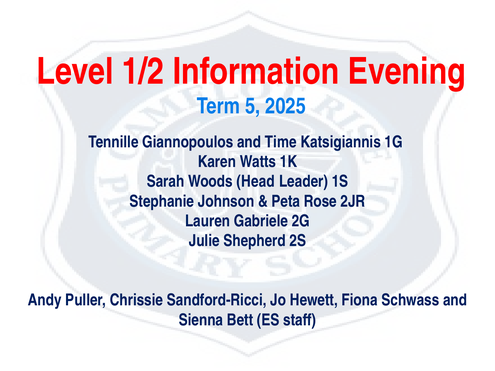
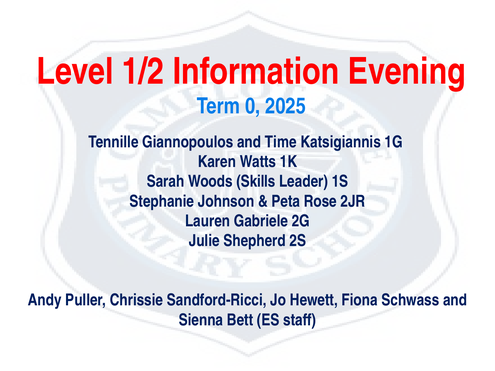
5: 5 -> 0
Head: Head -> Skills
